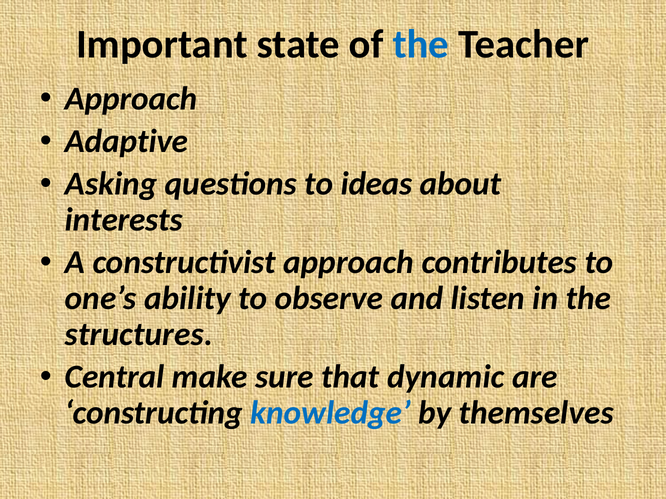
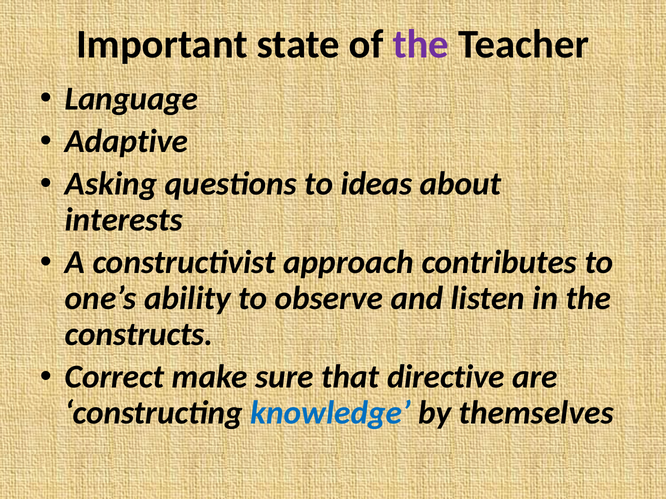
the at (421, 44) colour: blue -> purple
Approach at (131, 99): Approach -> Language
structures: structures -> constructs
Central: Central -> Correct
dynamic: dynamic -> directive
